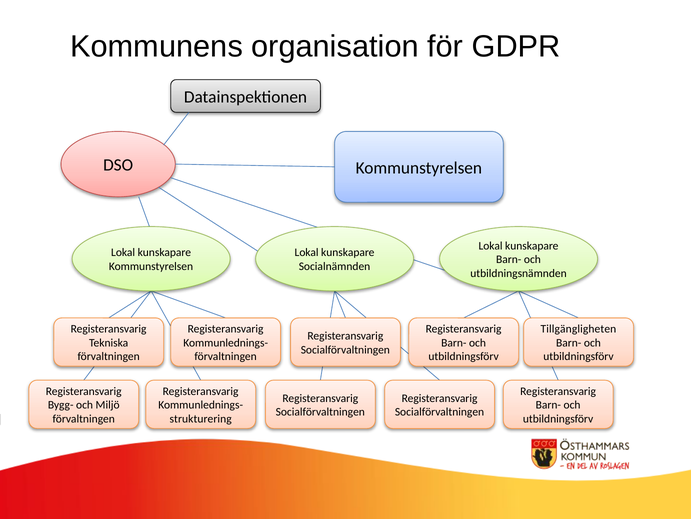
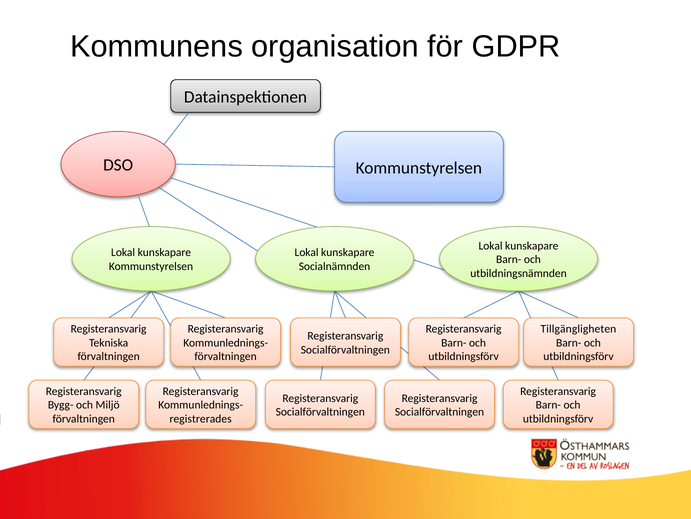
strukturering: strukturering -> registrerades
